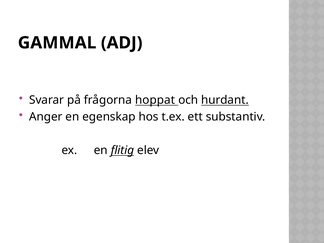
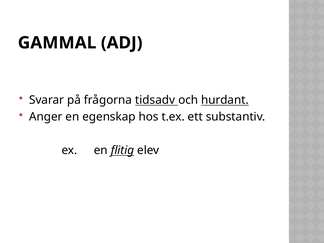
hoppat: hoppat -> tidsadv
